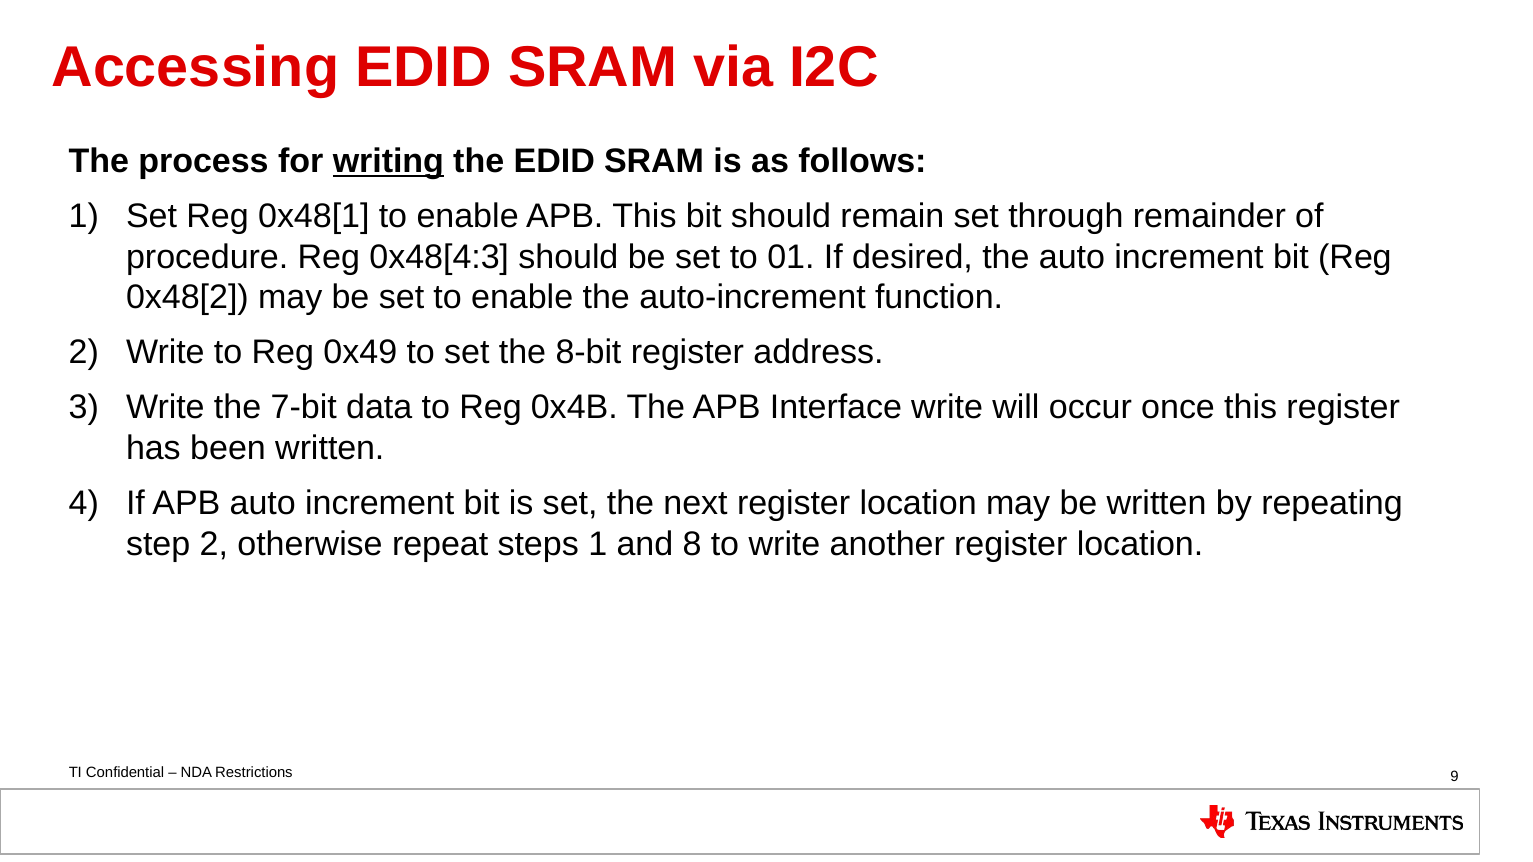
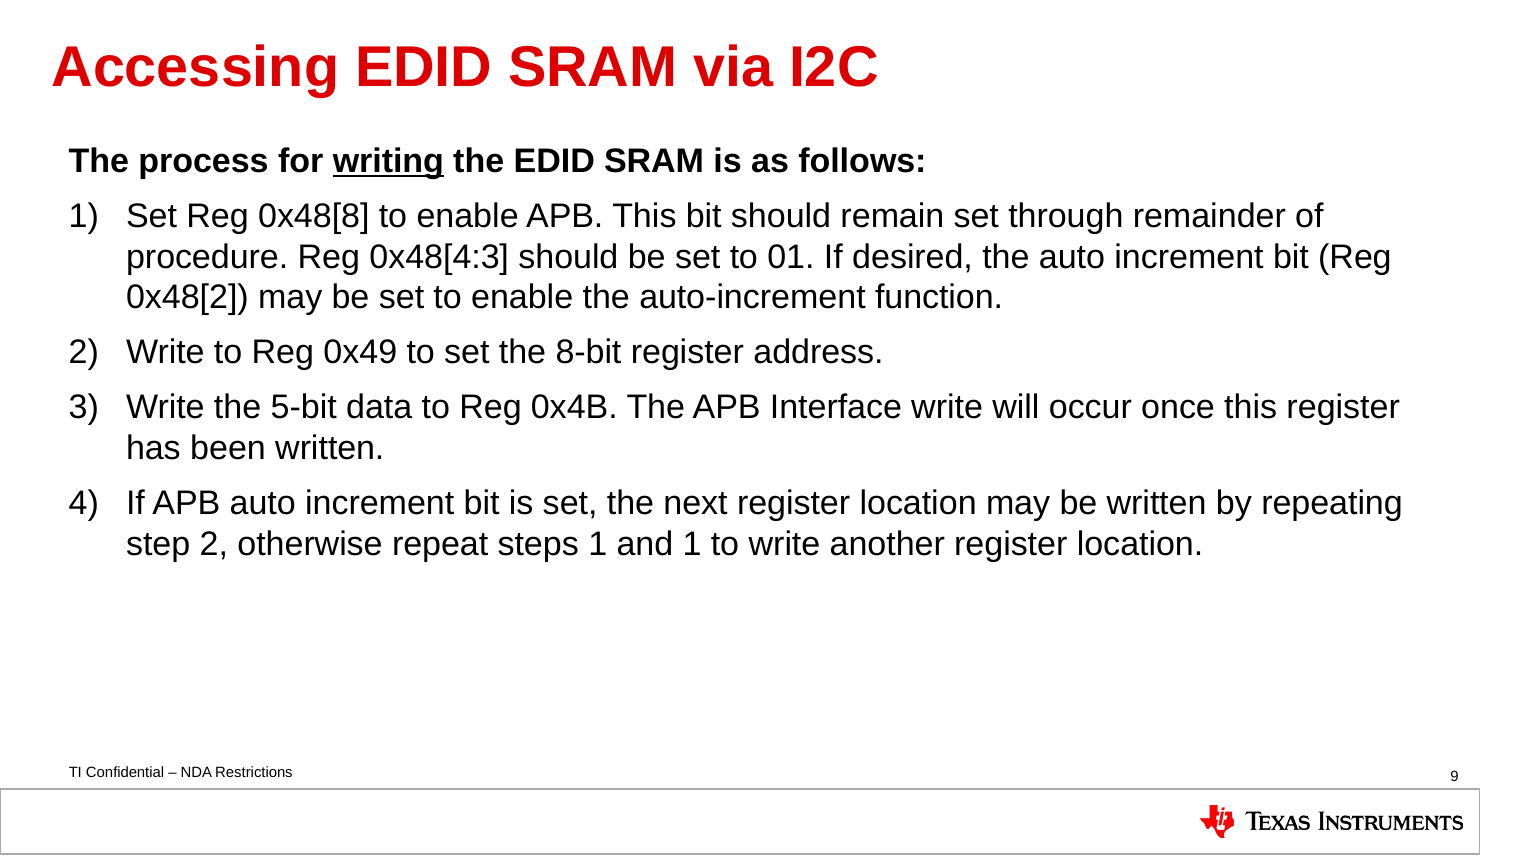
0x48[1: 0x48[1 -> 0x48[8
7-bit: 7-bit -> 5-bit
and 8: 8 -> 1
